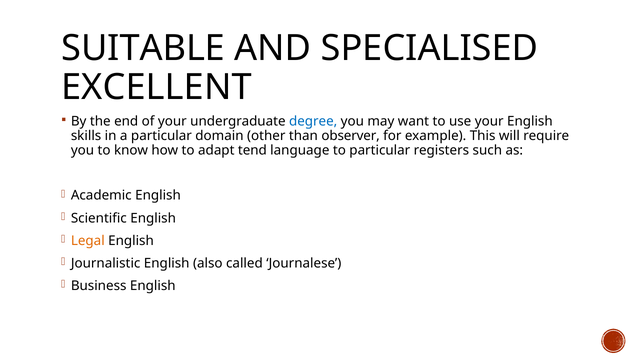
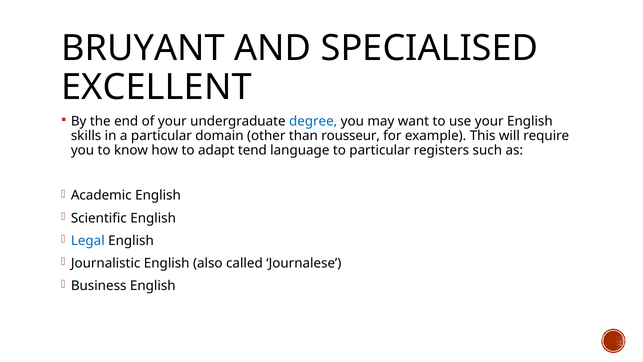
SUITABLE: SUITABLE -> BRUYANT
observer: observer -> rousseur
Legal colour: orange -> blue
